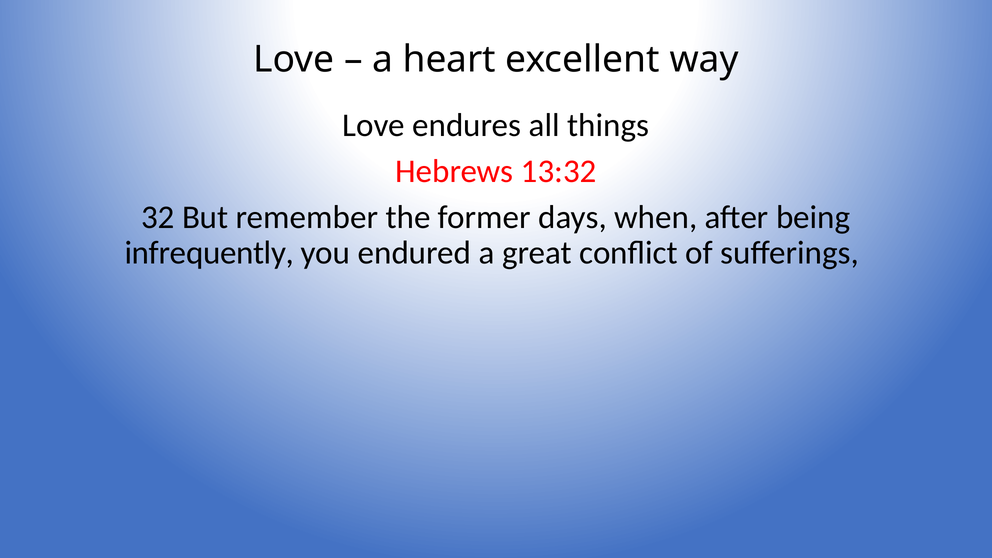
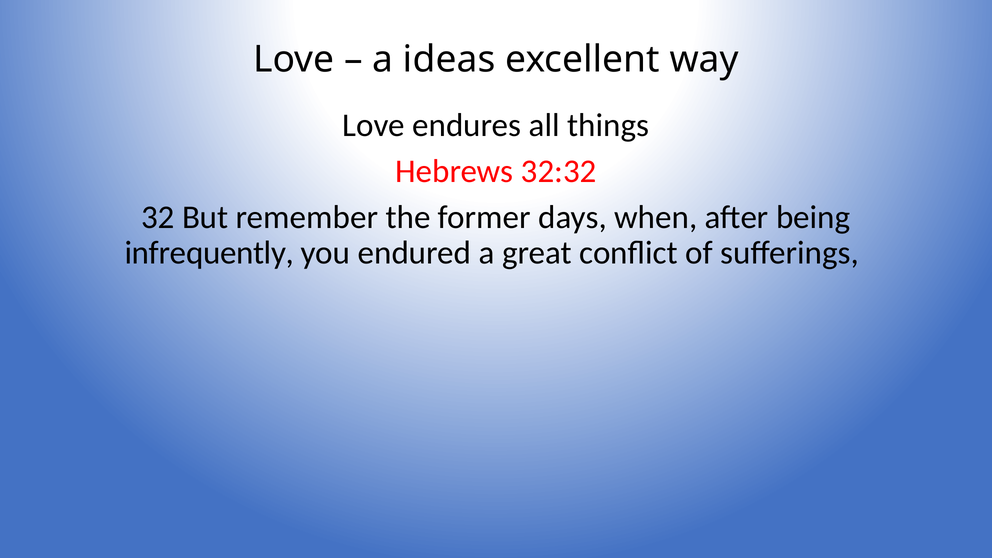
heart: heart -> ideas
13:32: 13:32 -> 32:32
